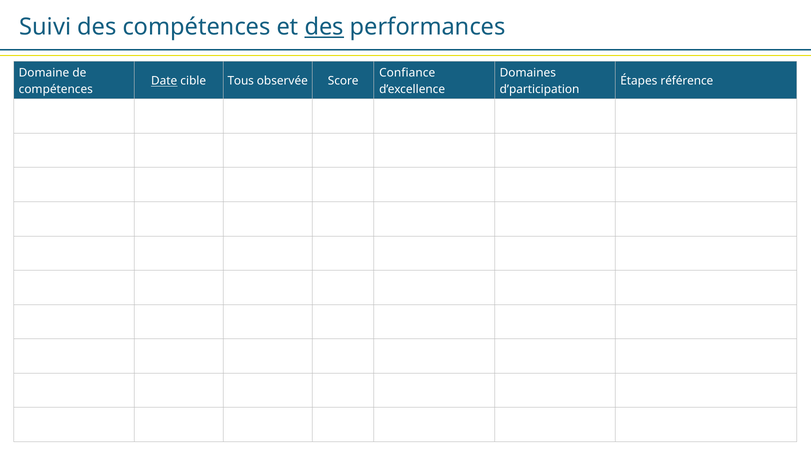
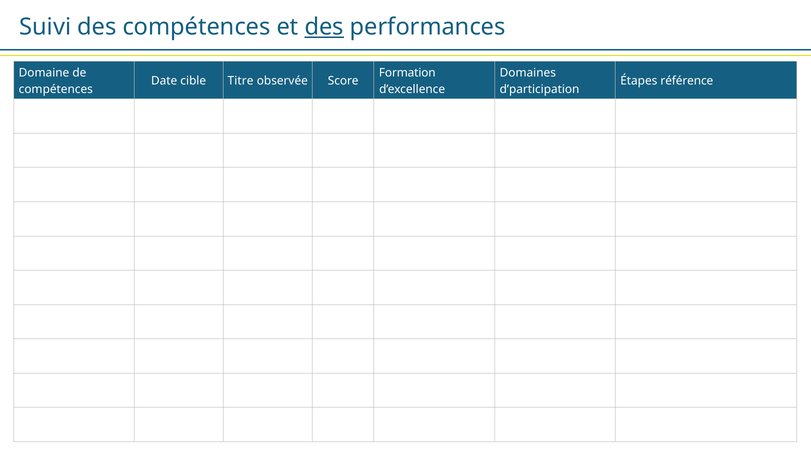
Confiance: Confiance -> Formation
Date underline: present -> none
Tous: Tous -> Titre
